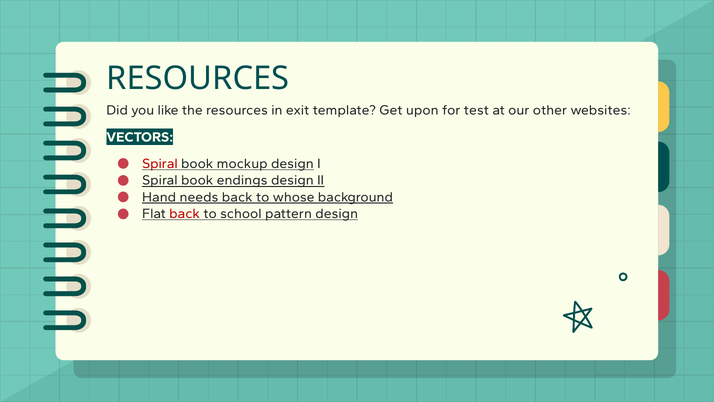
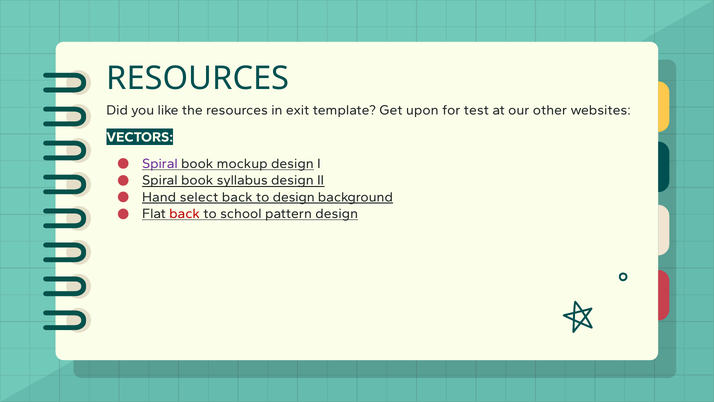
Spiral at (160, 163) colour: red -> purple
endings: endings -> syllabus
needs: needs -> select
to whose: whose -> design
